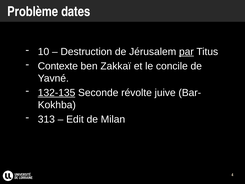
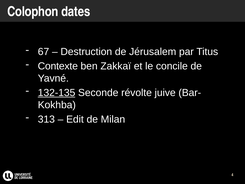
Problème: Problème -> Colophon
10: 10 -> 67
par underline: present -> none
